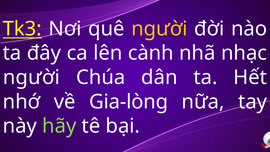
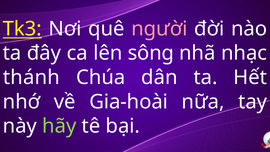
người at (159, 29) colour: yellow -> pink
cành: cành -> sông
người at (31, 77): người -> thánh
Gia-lòng: Gia-lòng -> Gia-hoài
